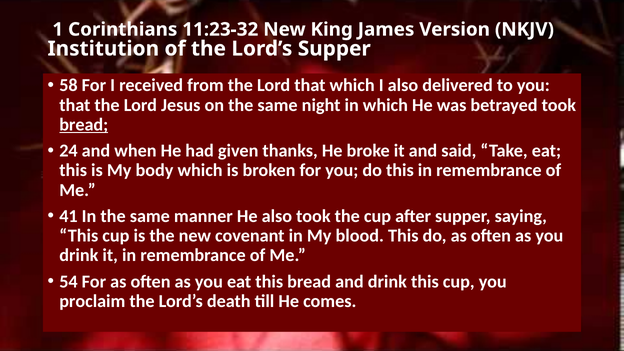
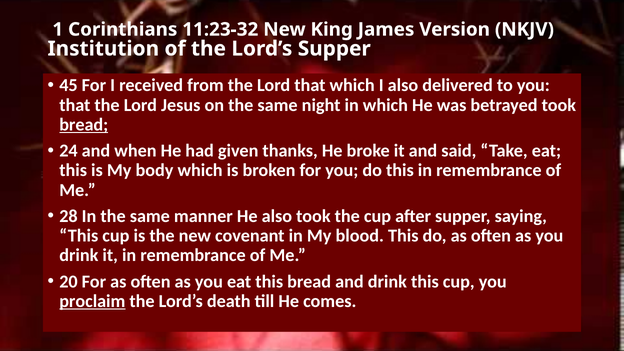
58: 58 -> 45
41: 41 -> 28
54: 54 -> 20
proclaim underline: none -> present
